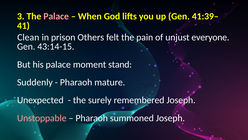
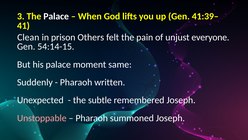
Palace at (56, 16) colour: pink -> white
43:14-15: 43:14-15 -> 54:14-15
stand: stand -> same
mature: mature -> written
surely: surely -> subtle
